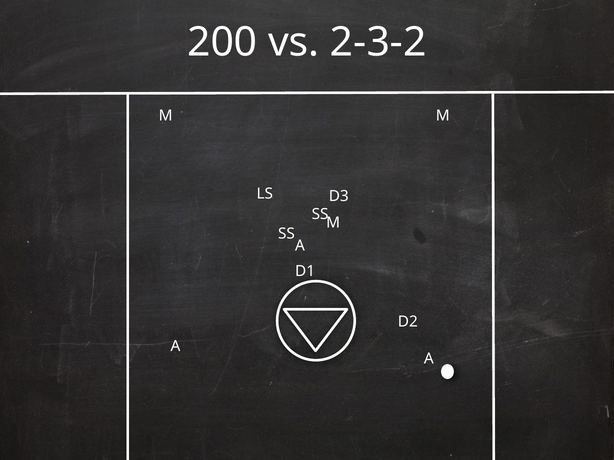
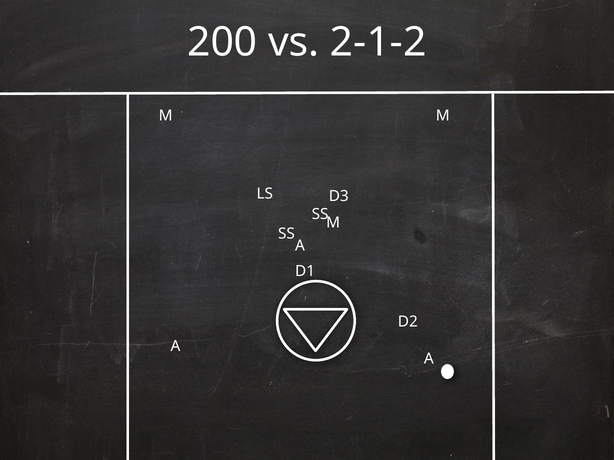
2-3-2: 2-3-2 -> 2-1-2
